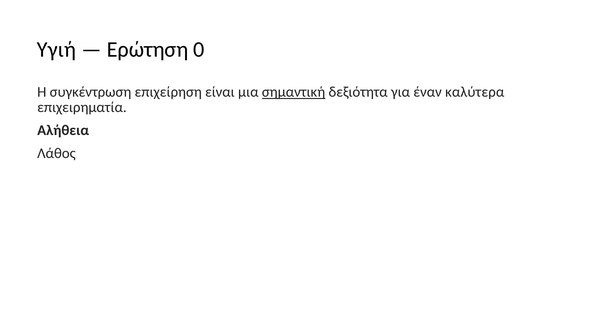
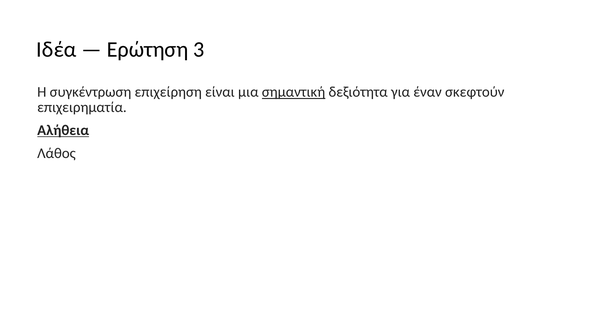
Υγιή: Υγιή -> Ιδέα
0: 0 -> 3
καλύτερα: καλύτερα -> σκεφτούν
Αλήθεια underline: none -> present
